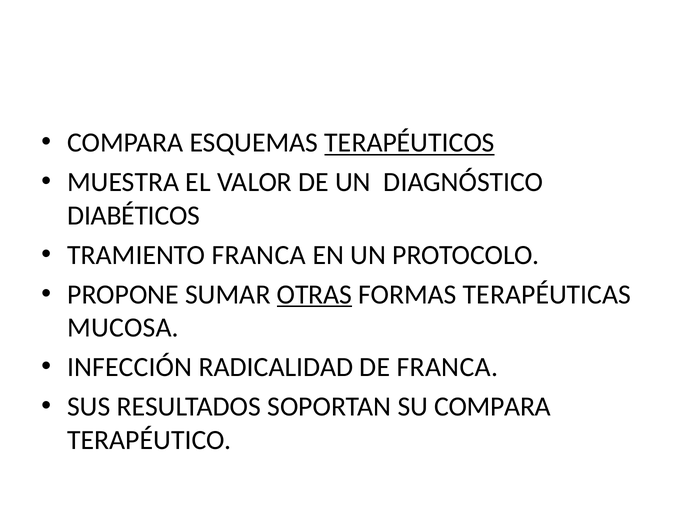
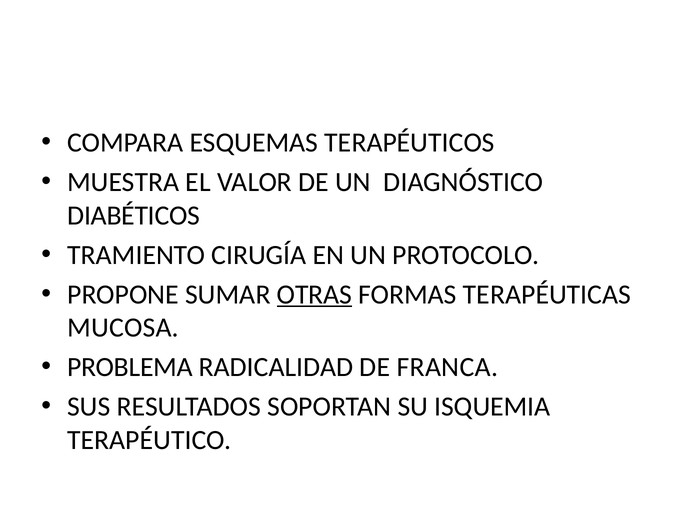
TERAPÉUTICOS underline: present -> none
TRAMIENTO FRANCA: FRANCA -> CIRUGÍA
INFECCIÓN: INFECCIÓN -> PROBLEMA
SU COMPARA: COMPARA -> ISQUEMIA
